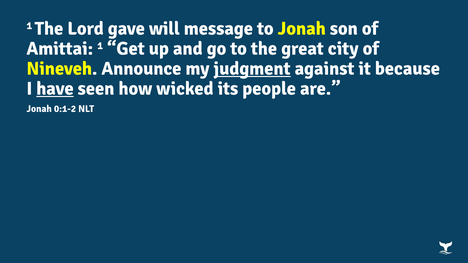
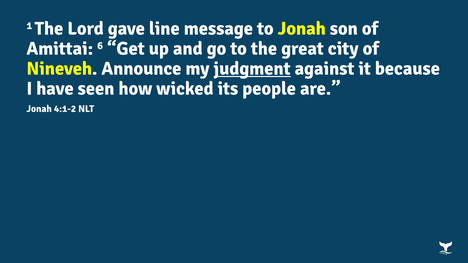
will: will -> line
Amittai 1: 1 -> 6
have underline: present -> none
0:1-2: 0:1-2 -> 4:1-2
